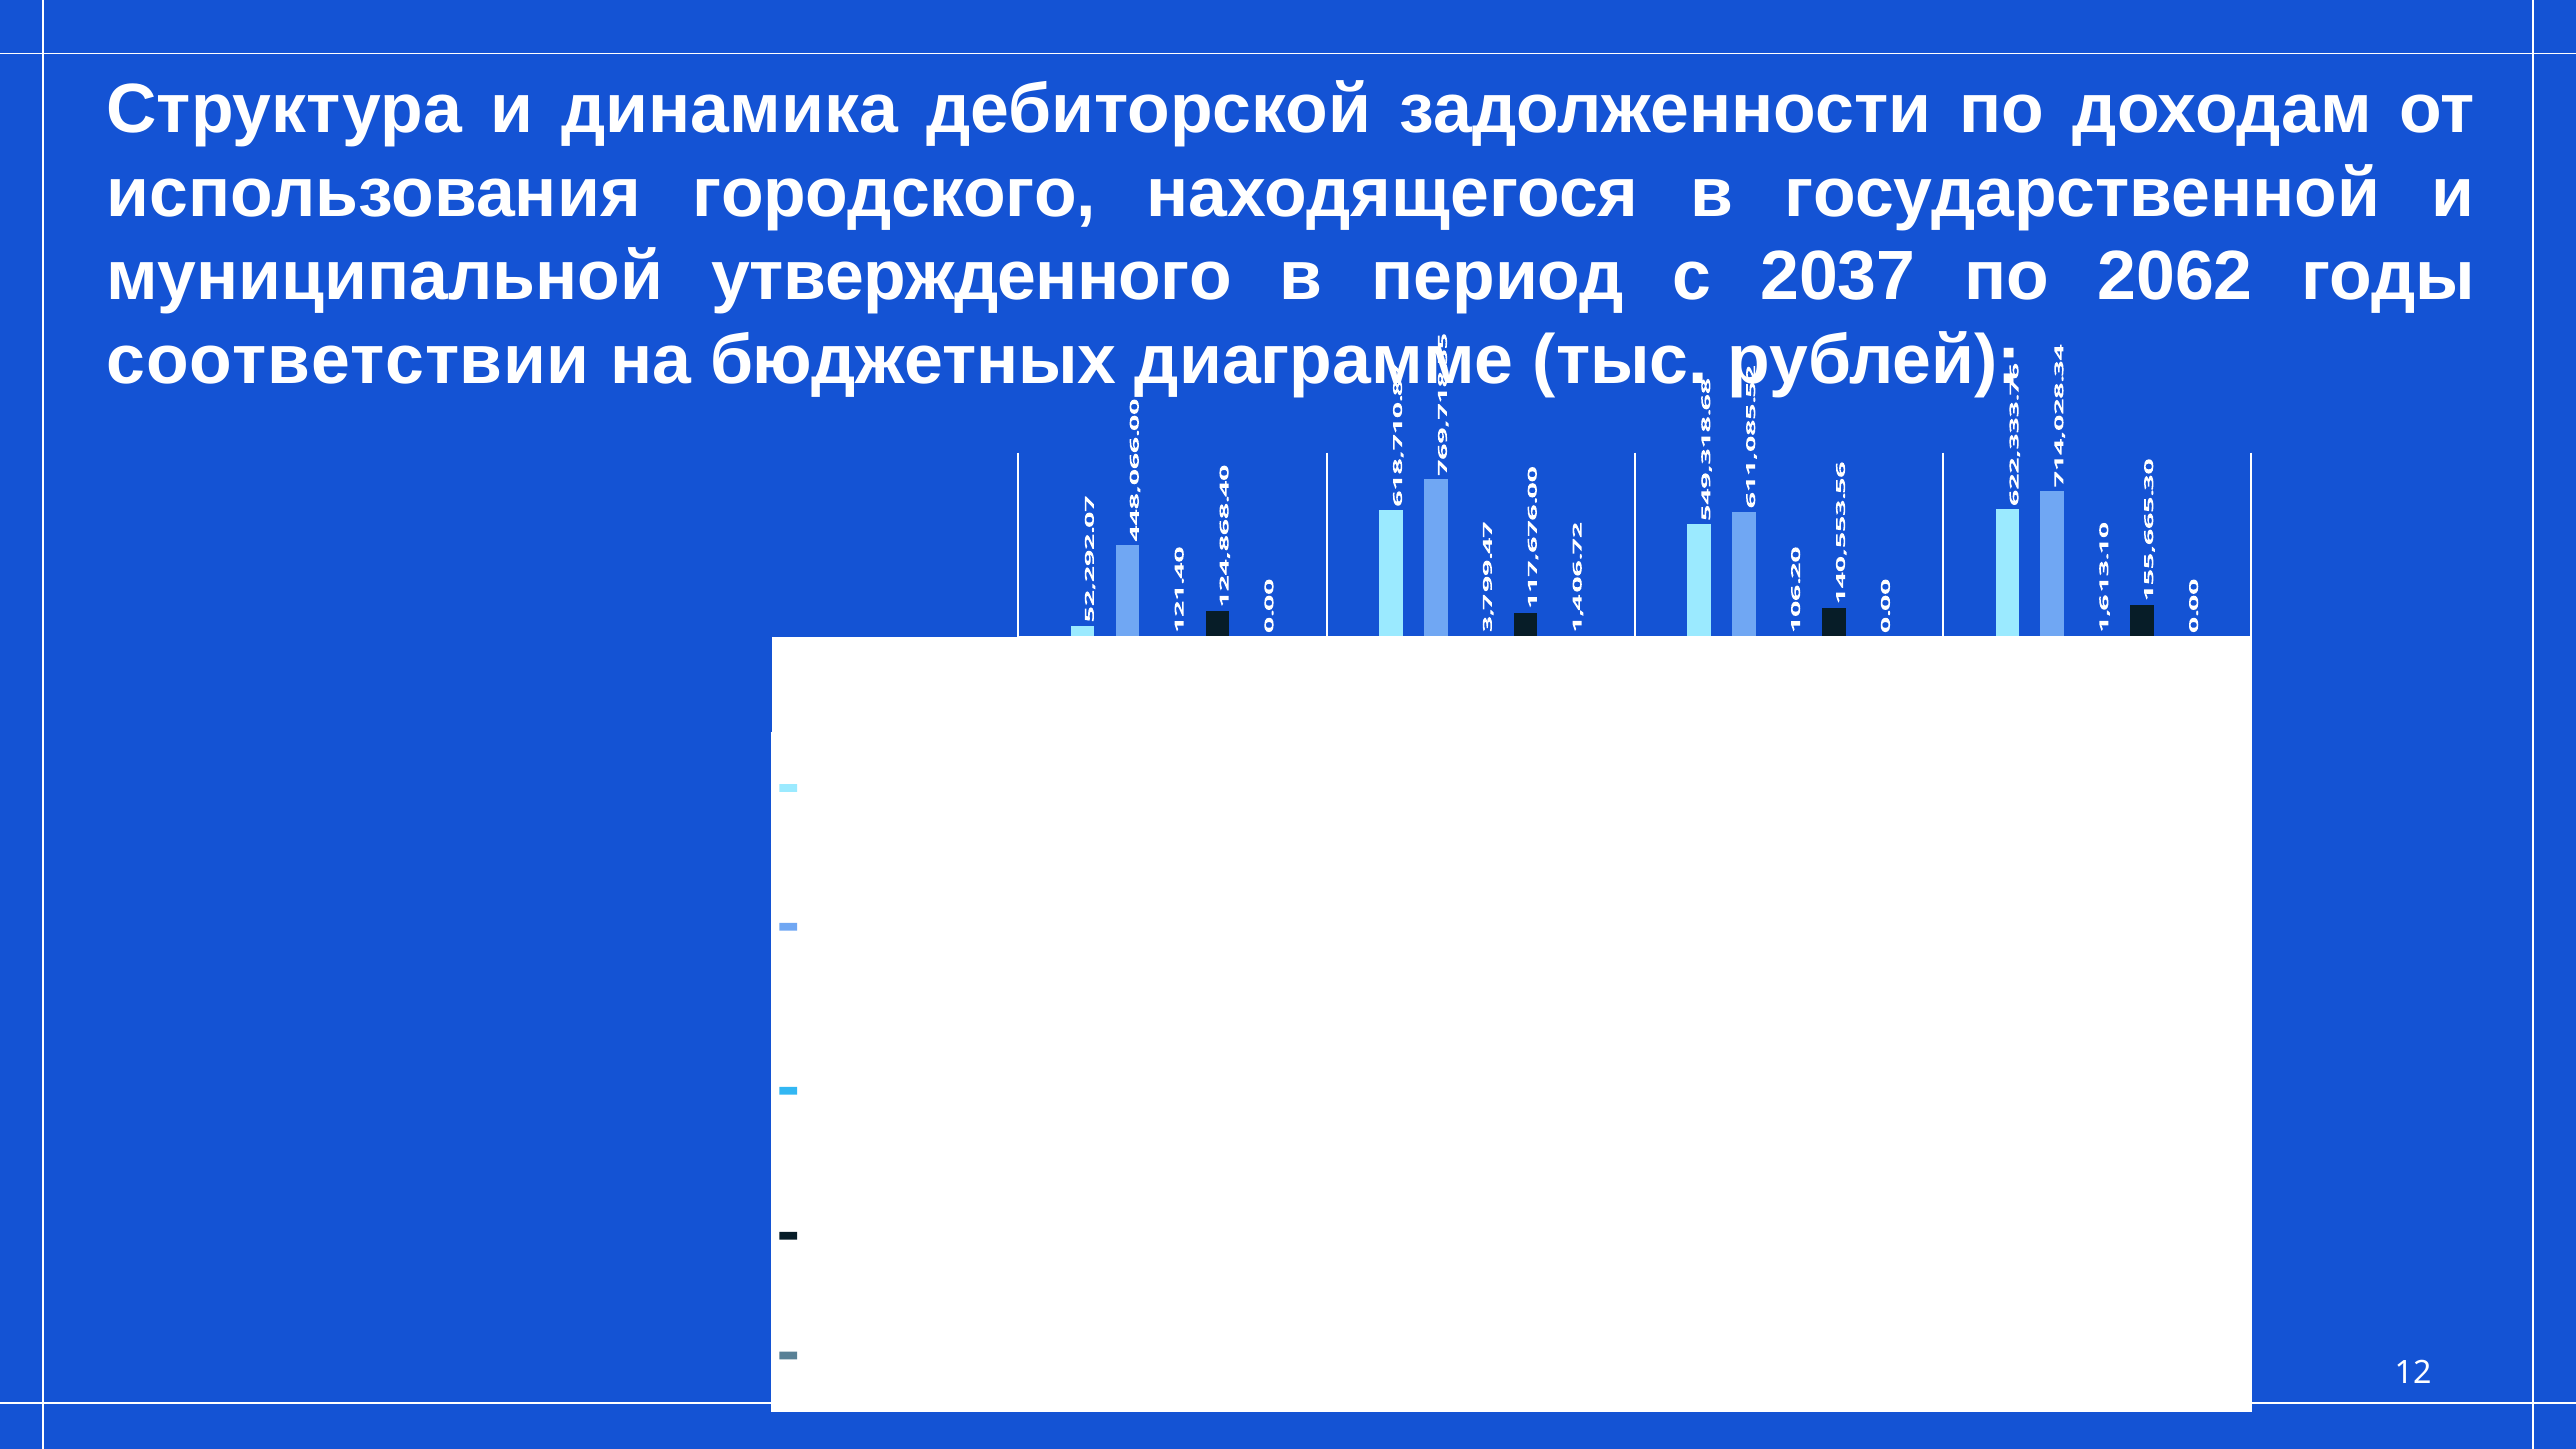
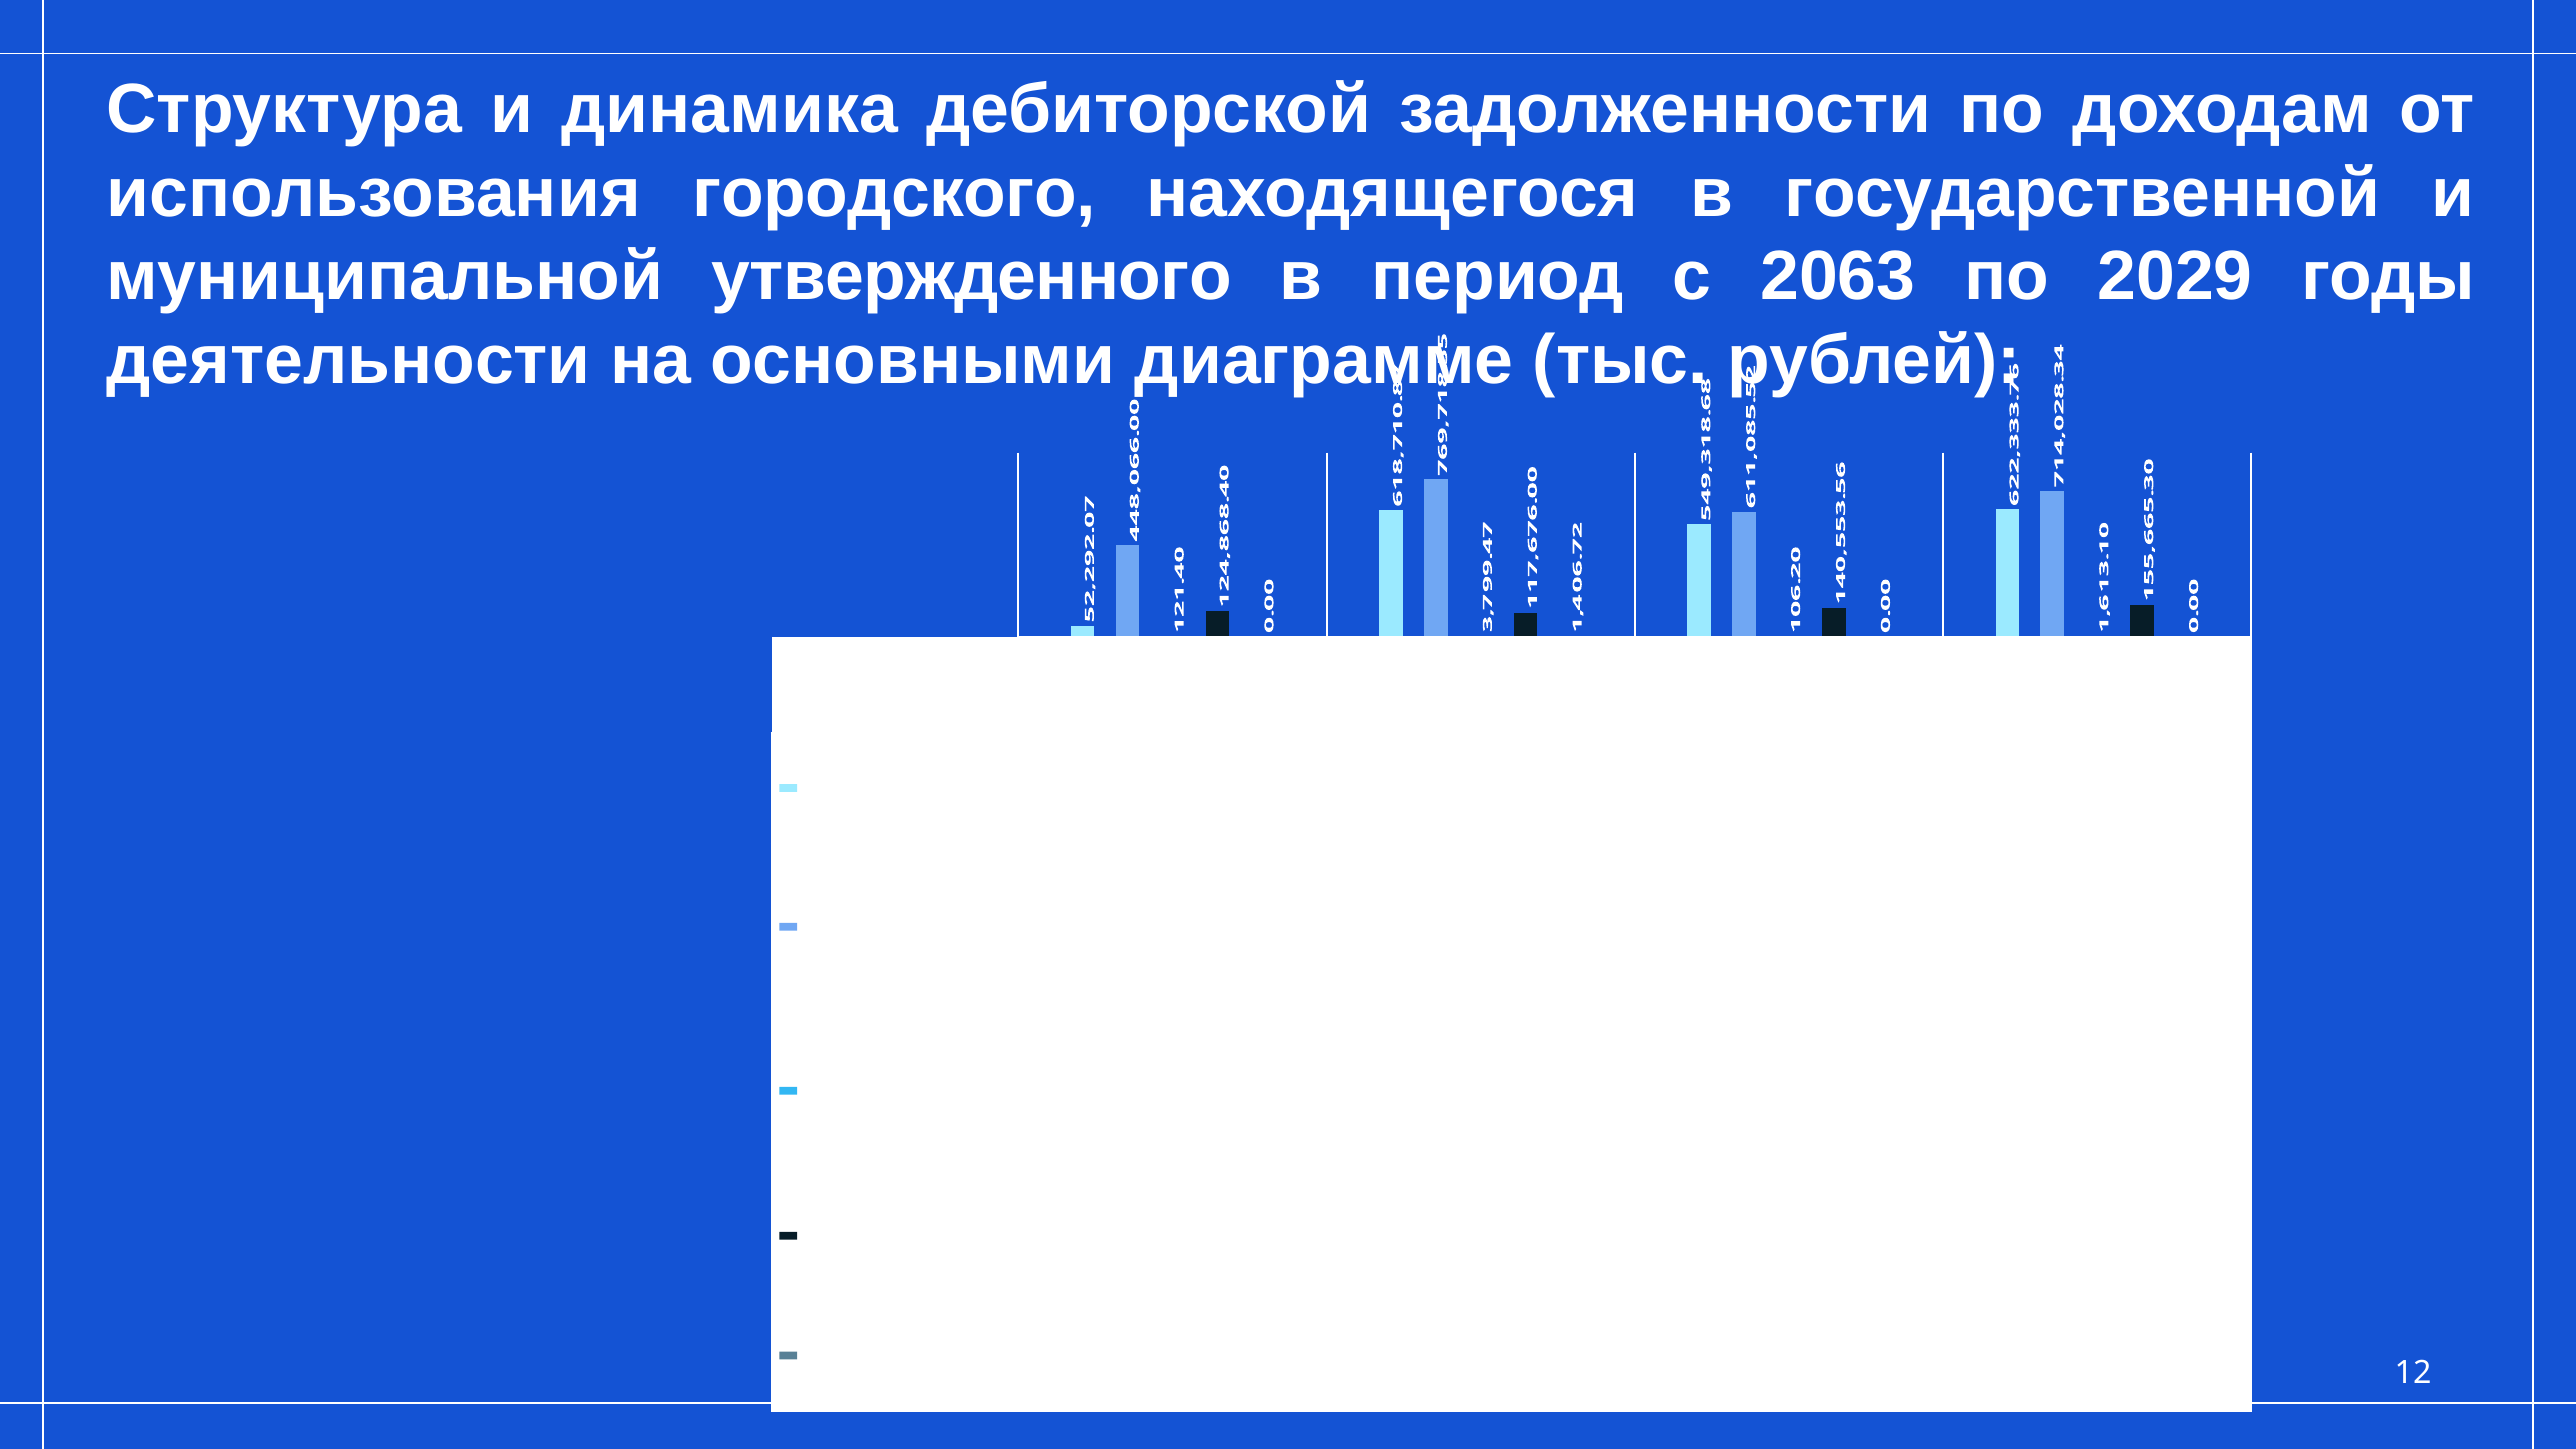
2037: 2037 -> 2063
2062: 2062 -> 2029
соответствии: соответствии -> деятельности
бюджетных: бюджетных -> основными
